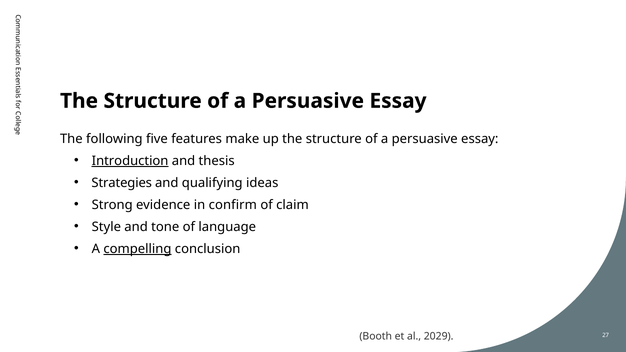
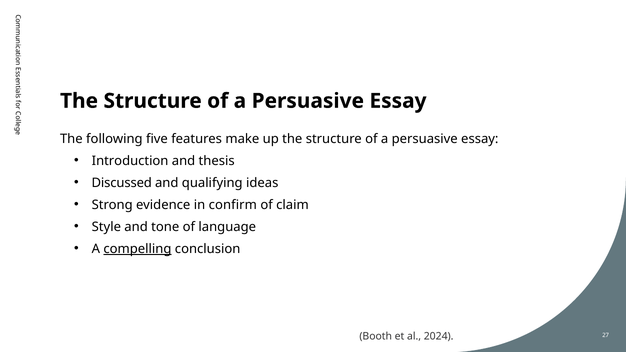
Introduction underline: present -> none
Strategies: Strategies -> Discussed
2029: 2029 -> 2024
